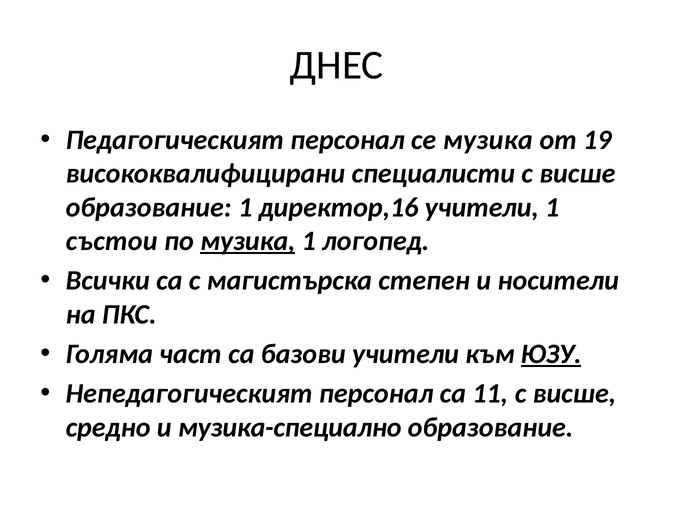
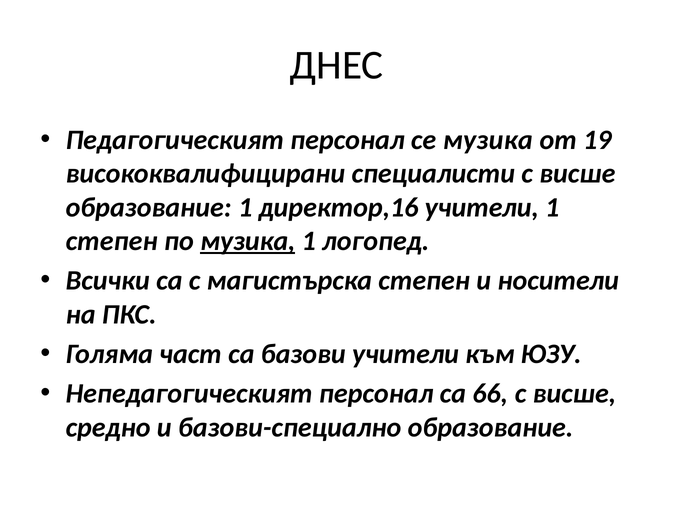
състои at (112, 241): състои -> степен
ЮЗУ underline: present -> none
11: 11 -> 66
музика-специално: музика-специално -> базови-специално
